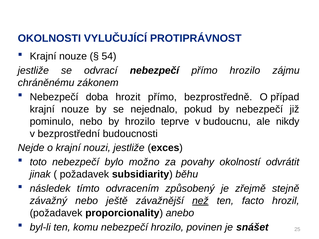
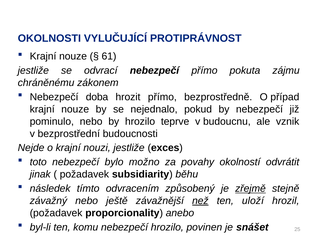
54: 54 -> 61
přímo hrozilo: hrozilo -> pokuta
nikdy: nikdy -> vznik
zřejmě underline: none -> present
facto: facto -> uloží
